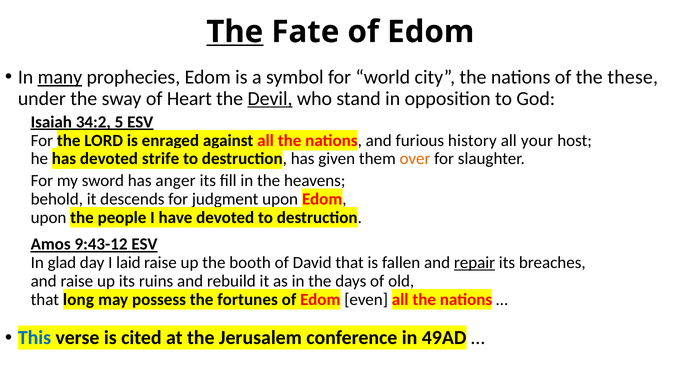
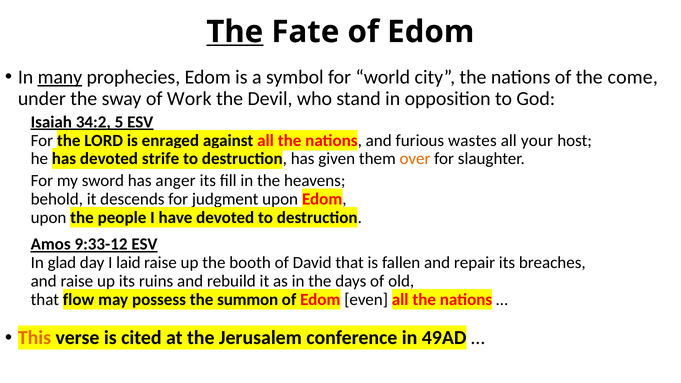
these: these -> come
Heart: Heart -> Work
Devil underline: present -> none
history: history -> wastes
9:43-12: 9:43-12 -> 9:33-12
repair underline: present -> none
long: long -> flow
fortunes: fortunes -> summon
This colour: blue -> orange
